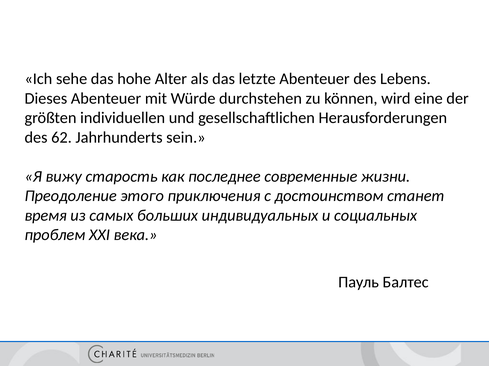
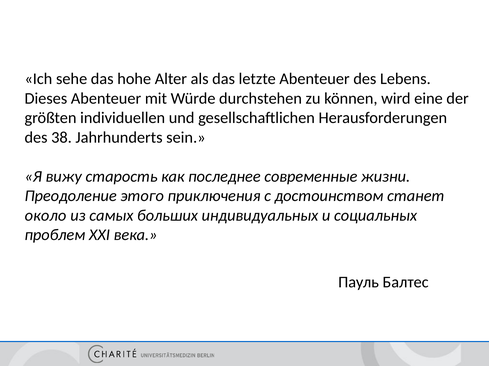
62: 62 -> 38
время: время -> около
